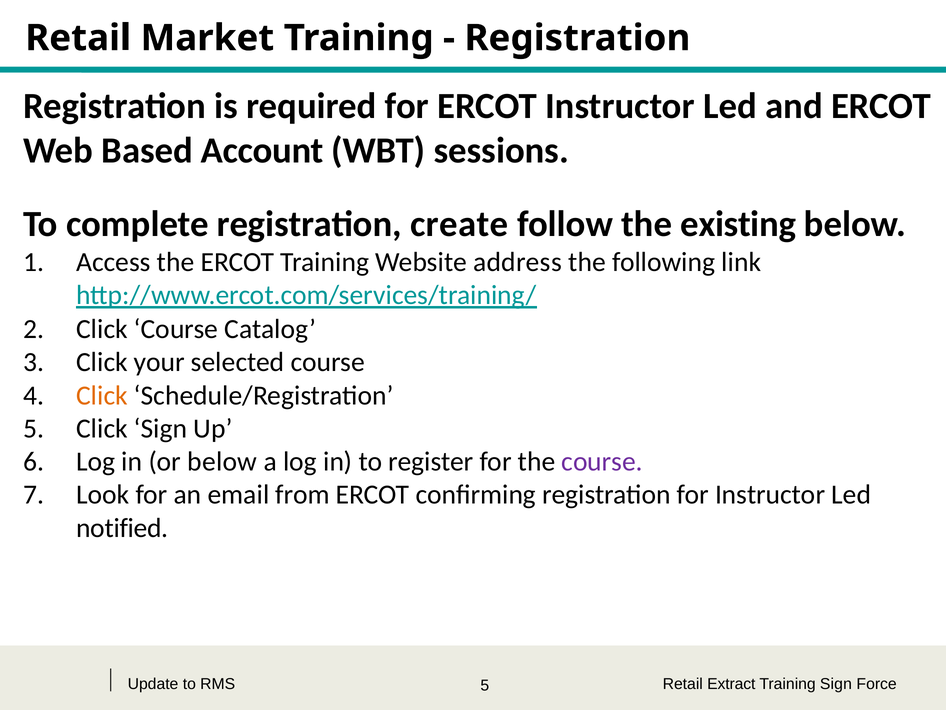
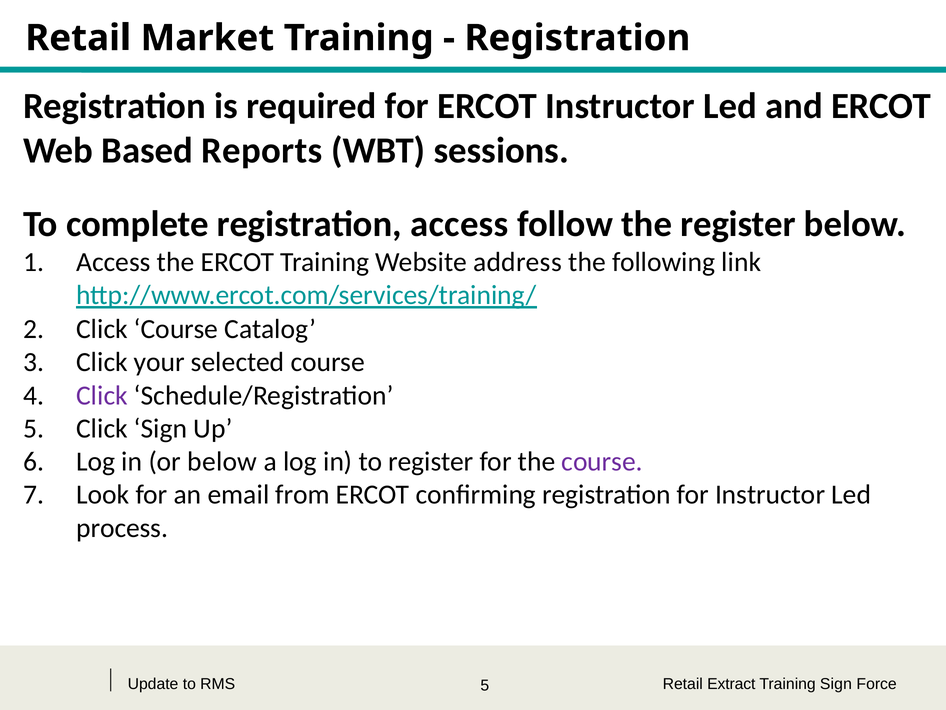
Account: Account -> Reports
registration create: create -> access
the existing: existing -> register
Click at (102, 395) colour: orange -> purple
notified: notified -> process
